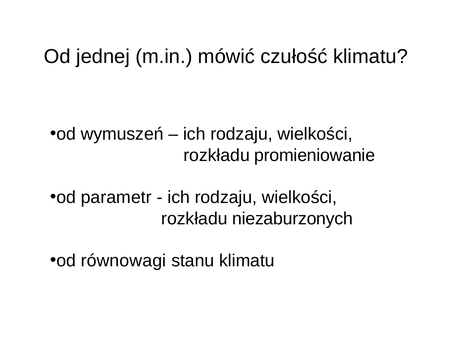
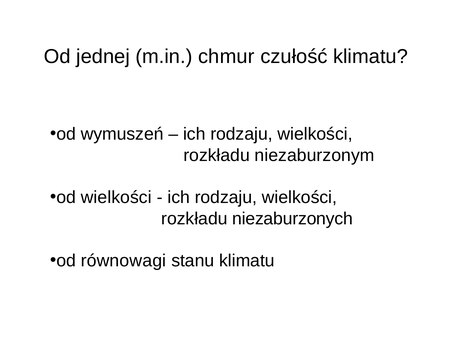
mówić: mówić -> chmur
promieniowanie: promieniowanie -> niezaburzonym
od parametr: parametr -> wielkości
